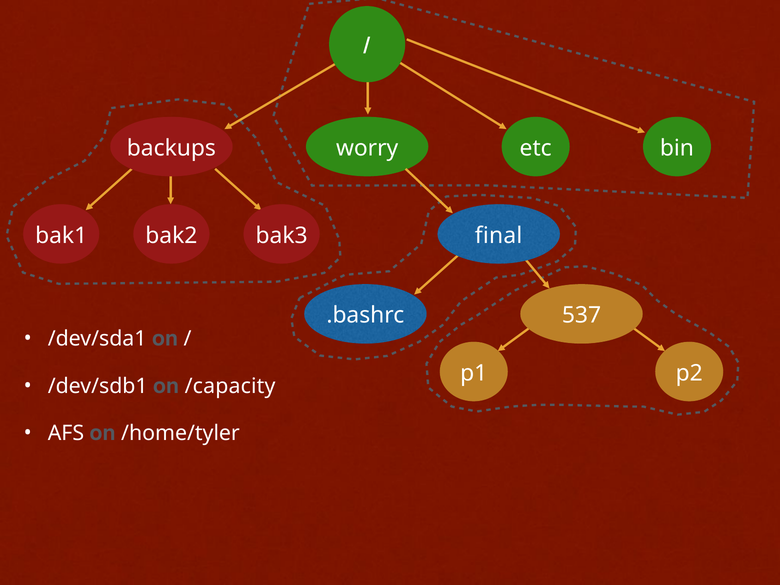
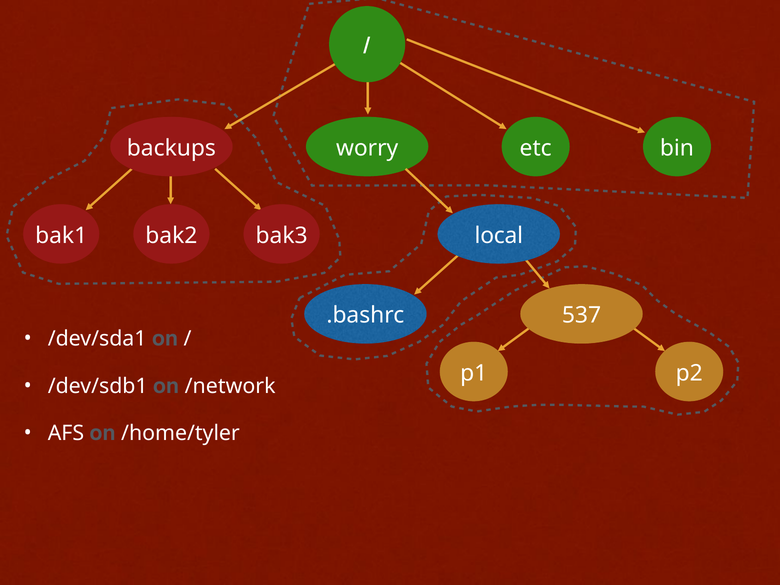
final: final -> local
/capacity: /capacity -> /network
